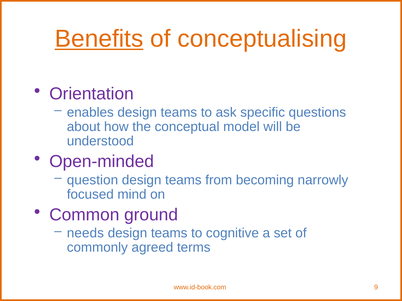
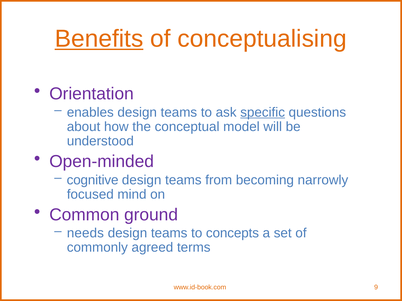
specific underline: none -> present
question: question -> cognitive
cognitive: cognitive -> concepts
